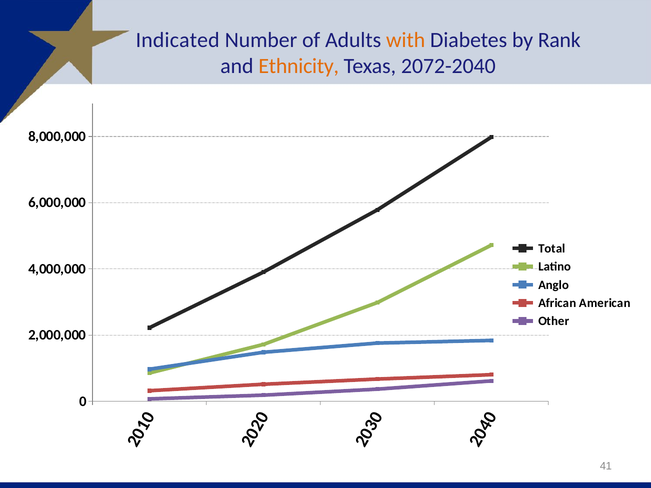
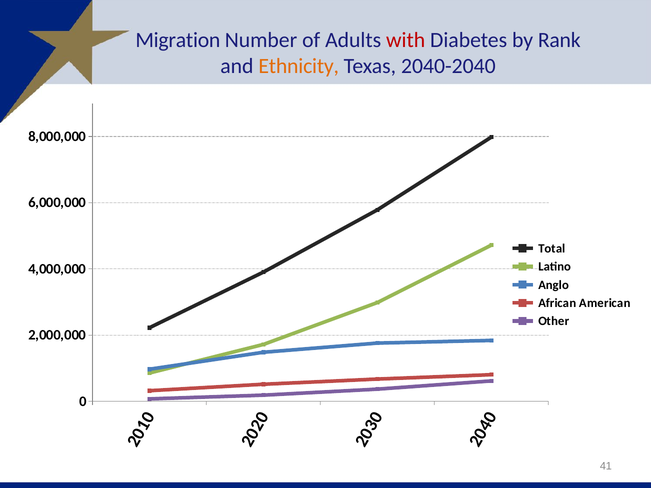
Indicated: Indicated -> Migration
with colour: orange -> red
2072-2040: 2072-2040 -> 2040-2040
